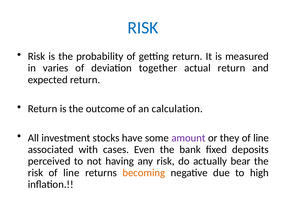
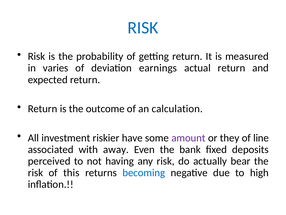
together: together -> earnings
stocks: stocks -> riskier
cases: cases -> away
risk of line: line -> this
becoming colour: orange -> blue
